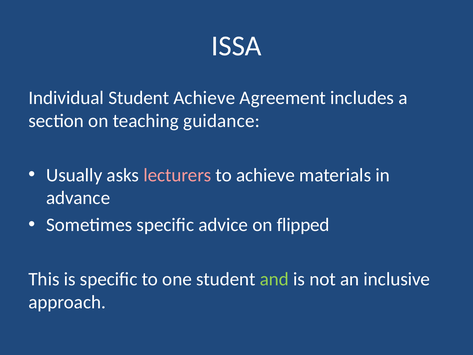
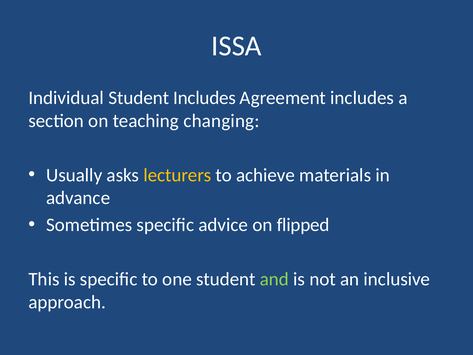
Student Achieve: Achieve -> Includes
guidance: guidance -> changing
lecturers colour: pink -> yellow
